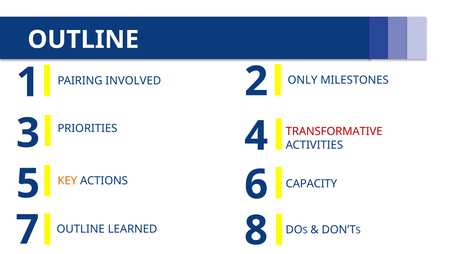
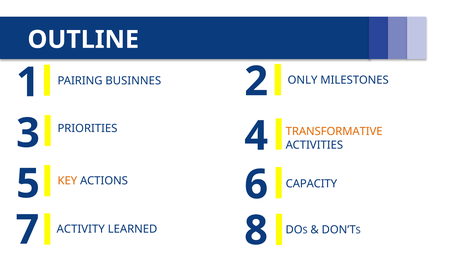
INVOLVED: INVOLVED -> BUSINNES
TRANSFORMATIVE colour: red -> orange
OUTLINE at (81, 229): OUTLINE -> ACTIVITY
